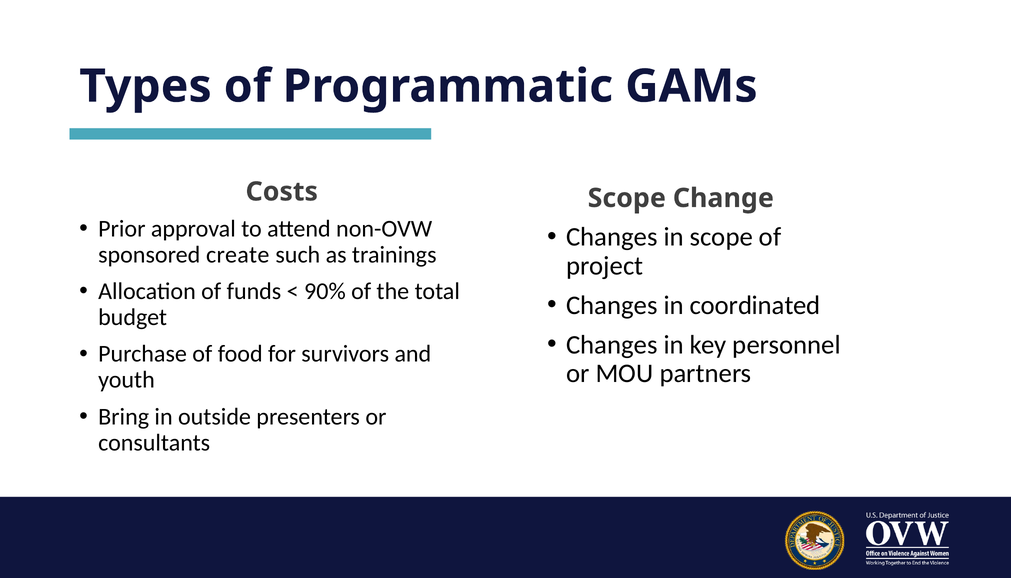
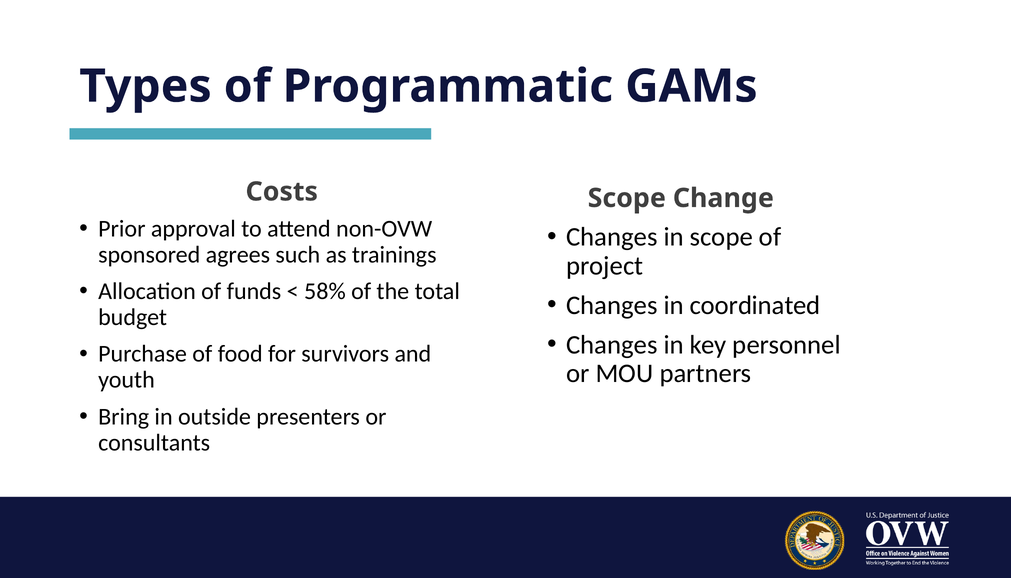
create: create -> agrees
90%: 90% -> 58%
